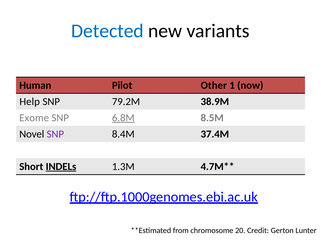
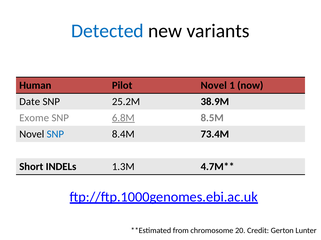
Pilot Other: Other -> Novel
Help: Help -> Date
79.2M: 79.2M -> 25.2M
SNP at (55, 134) colour: purple -> blue
37.4M: 37.4M -> 73.4M
INDELs underline: present -> none
